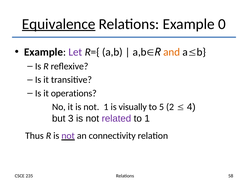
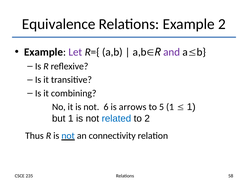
Equivalence underline: present -> none
Example 0: 0 -> 2
and colour: orange -> purple
operations: operations -> combining
not 1: 1 -> 6
visually: visually -> arrows
5 2: 2 -> 1
4 at (191, 107): 4 -> 1
but 3: 3 -> 1
related colour: purple -> blue
to 1: 1 -> 2
not at (68, 136) colour: purple -> blue
